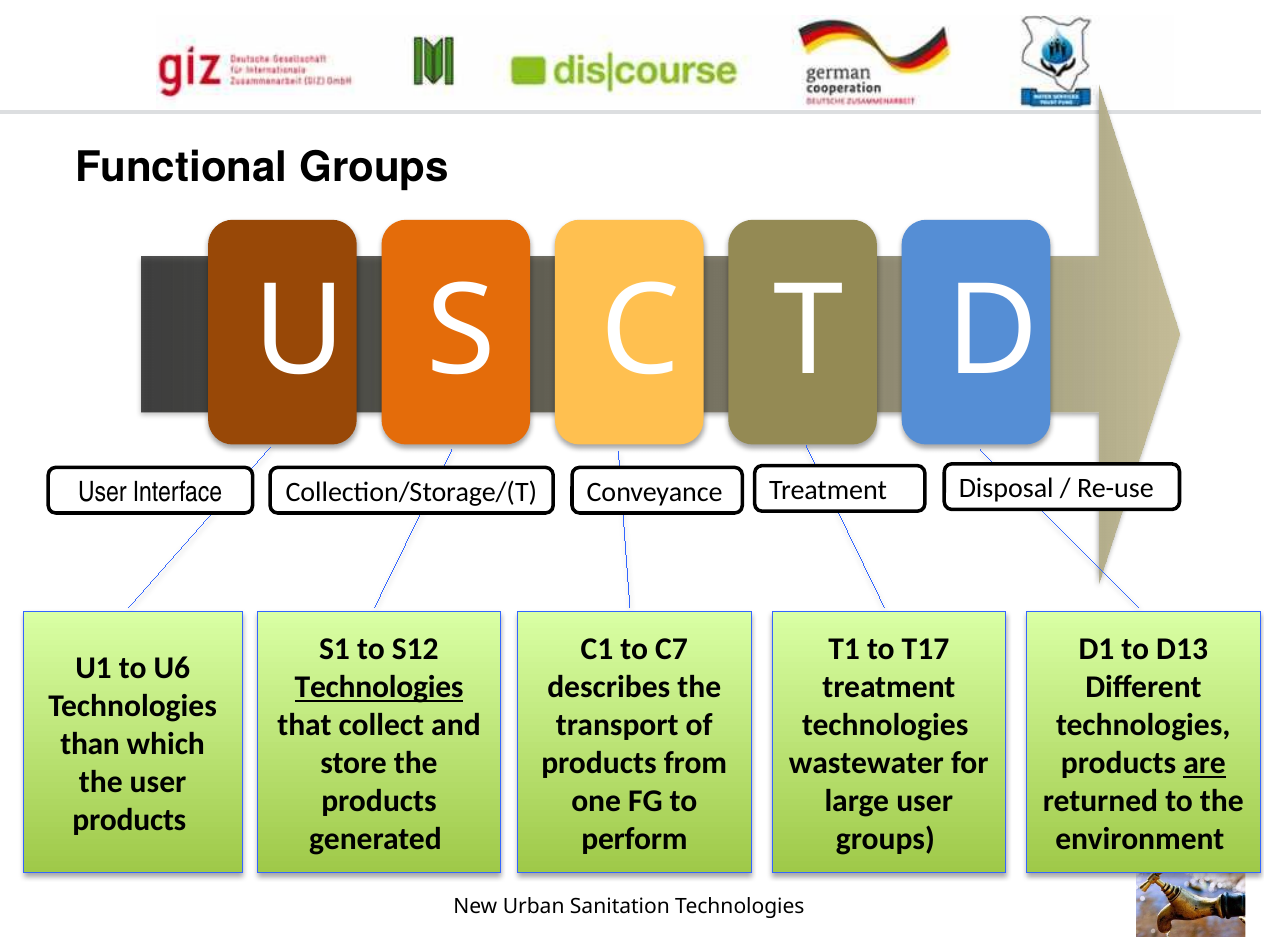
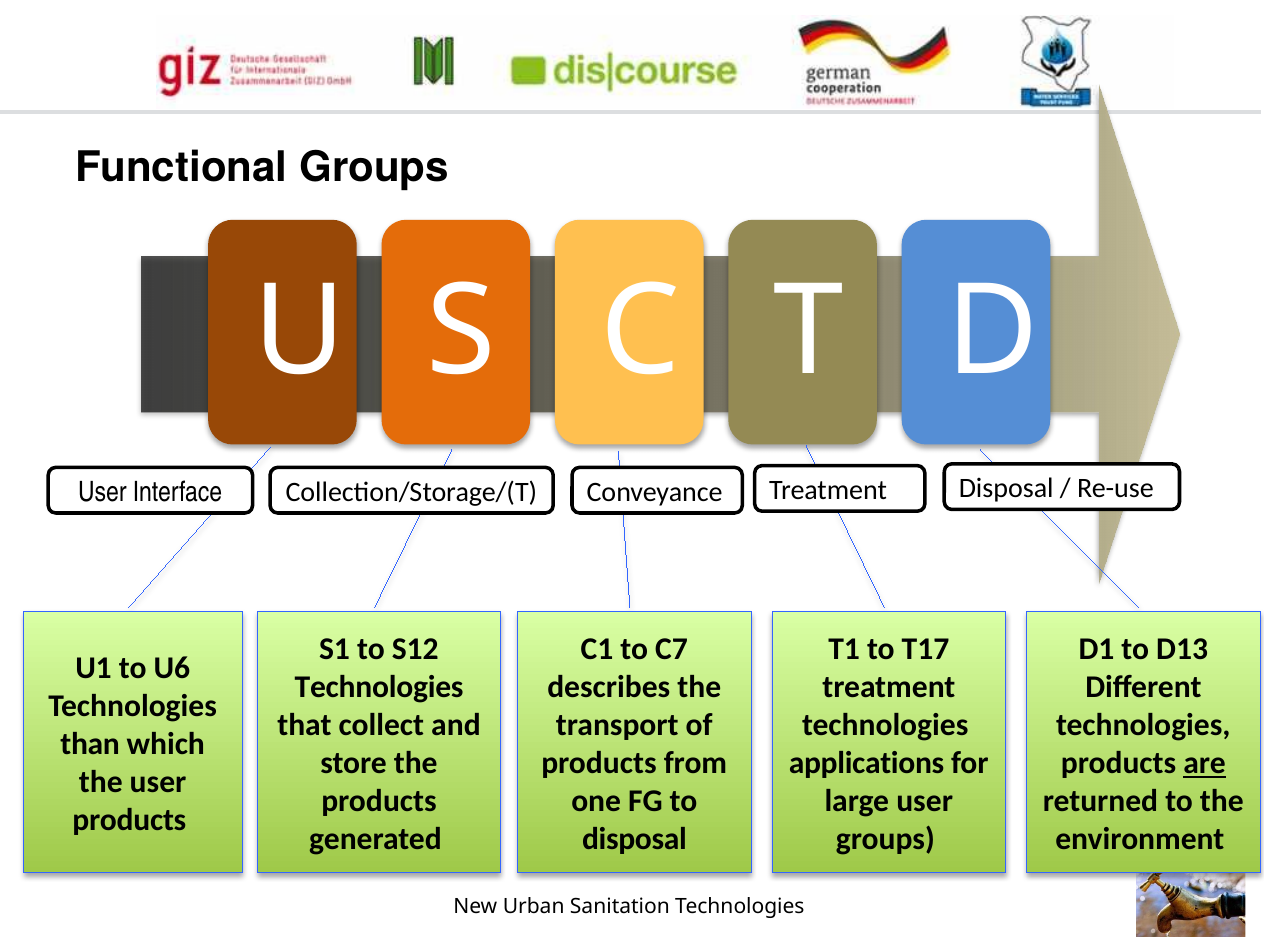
Technologies at (379, 687) underline: present -> none
wastewater: wastewater -> applications
perform at (634, 839): perform -> disposal
